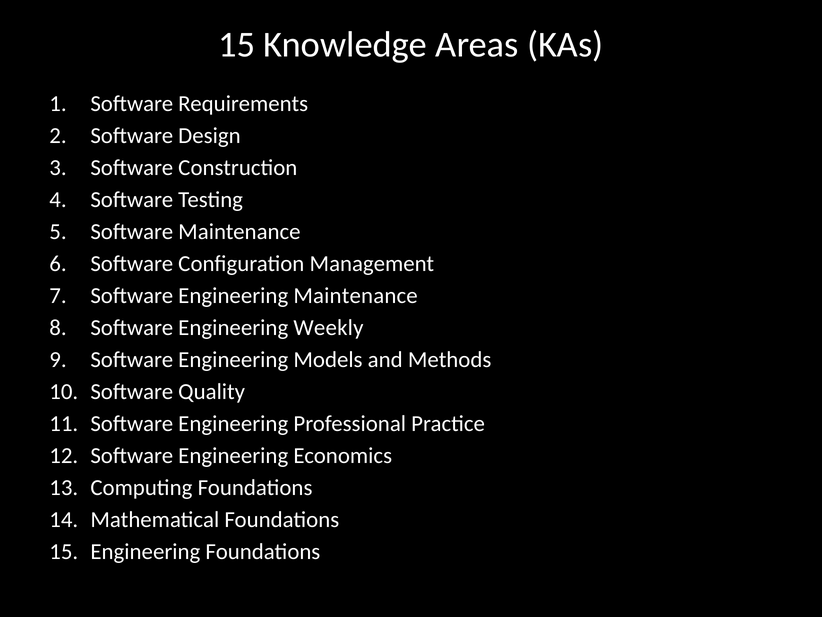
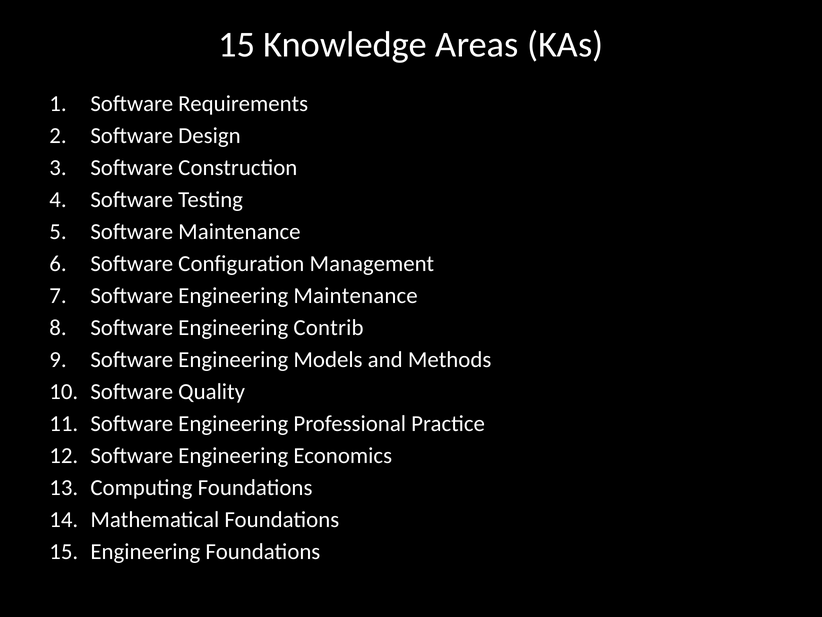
Weekly: Weekly -> Contrib
